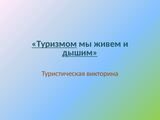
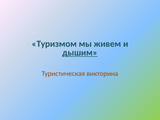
Туризмом underline: present -> none
